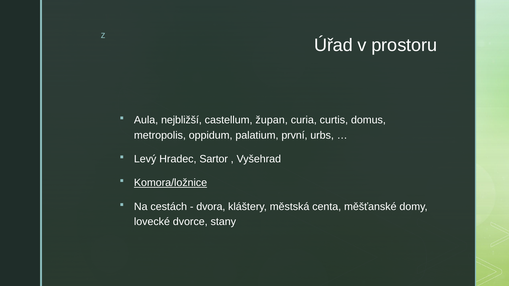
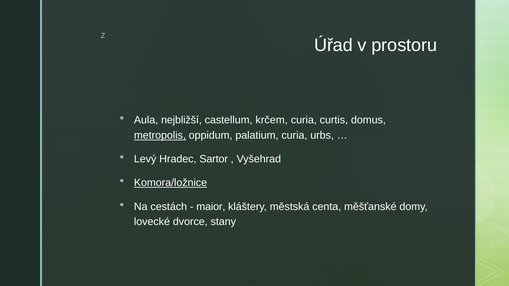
župan: župan -> krčem
metropolis underline: none -> present
palatium první: první -> curia
dvora: dvora -> maior
